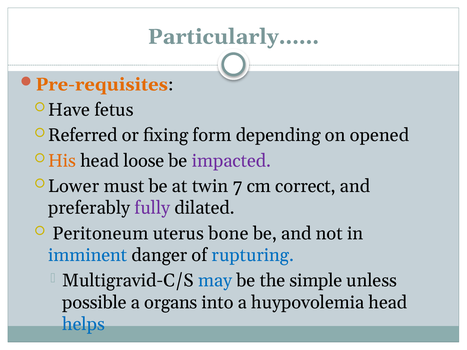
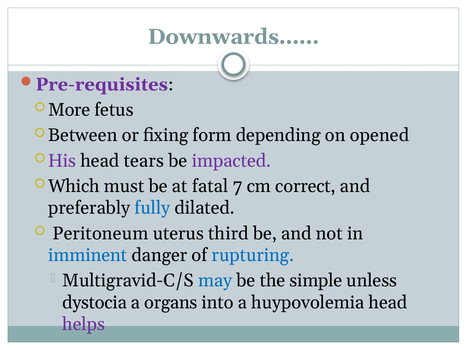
Particularly……: Particularly…… -> Downwards……
Pre-requisites colour: orange -> purple
Have: Have -> More
Referred: Referred -> Between
His colour: orange -> purple
loose: loose -> tears
Lower: Lower -> Which
twin: twin -> fatal
fully colour: purple -> blue
bone: bone -> third
possible: possible -> dystocia
helps colour: blue -> purple
